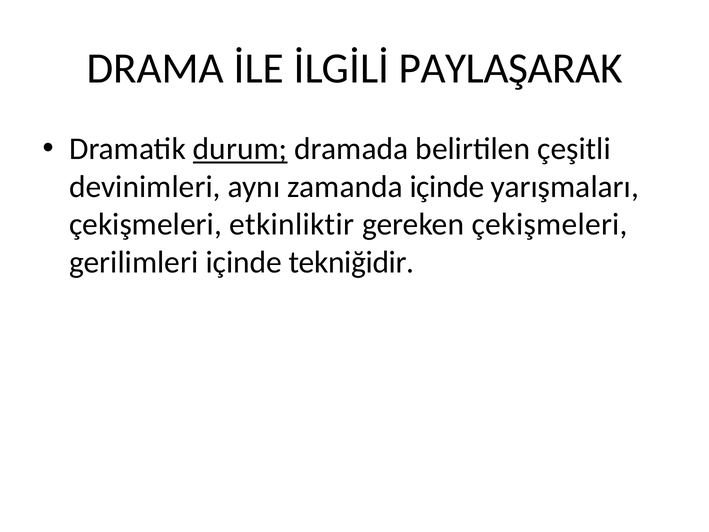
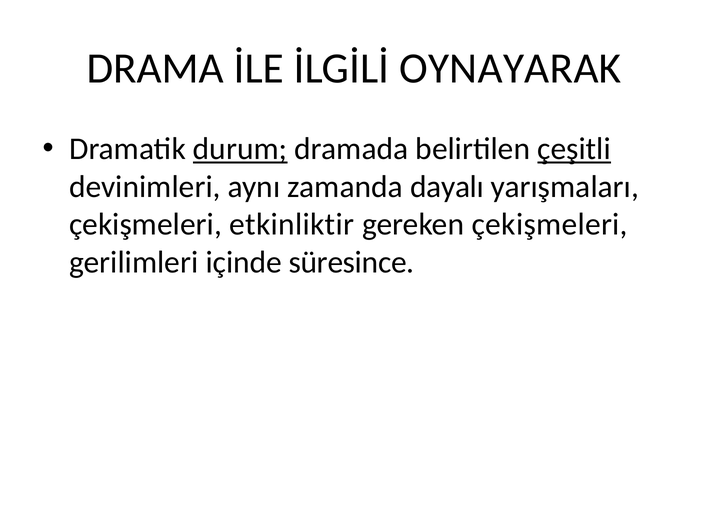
PAYLAŞARAK: PAYLAŞARAK -> OYNAYARAK
çeşitli underline: none -> present
zamanda içinde: içinde -> dayalı
tekniğidir: tekniğidir -> süresince
